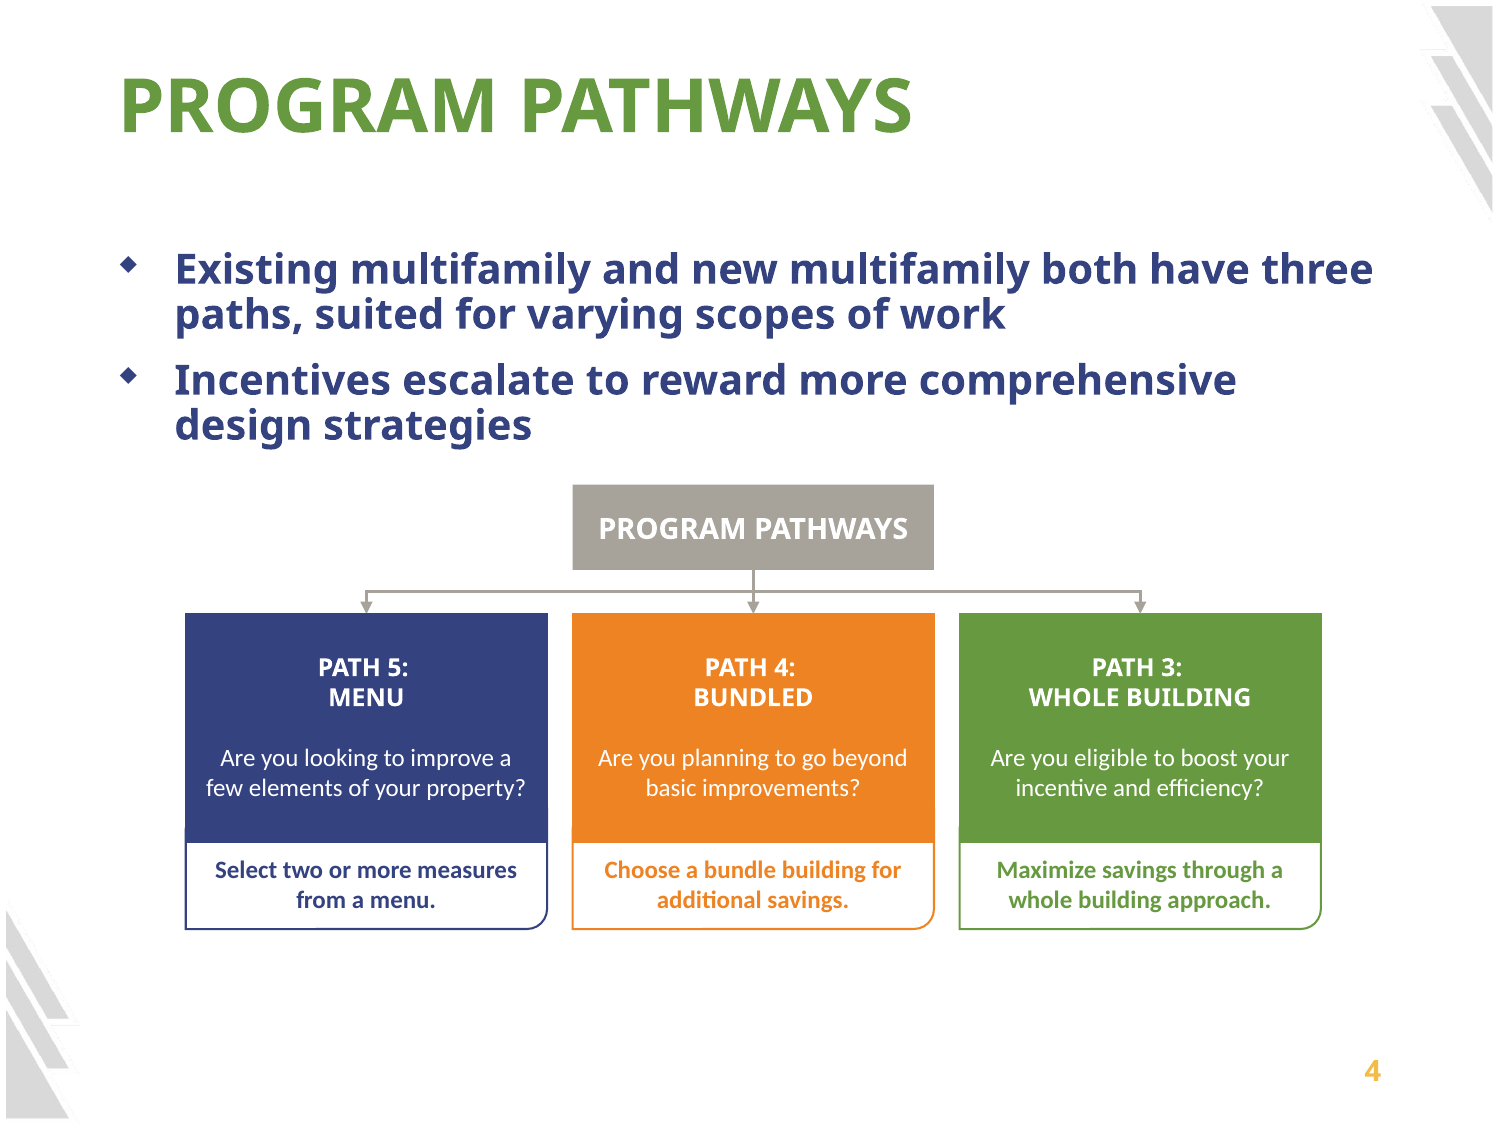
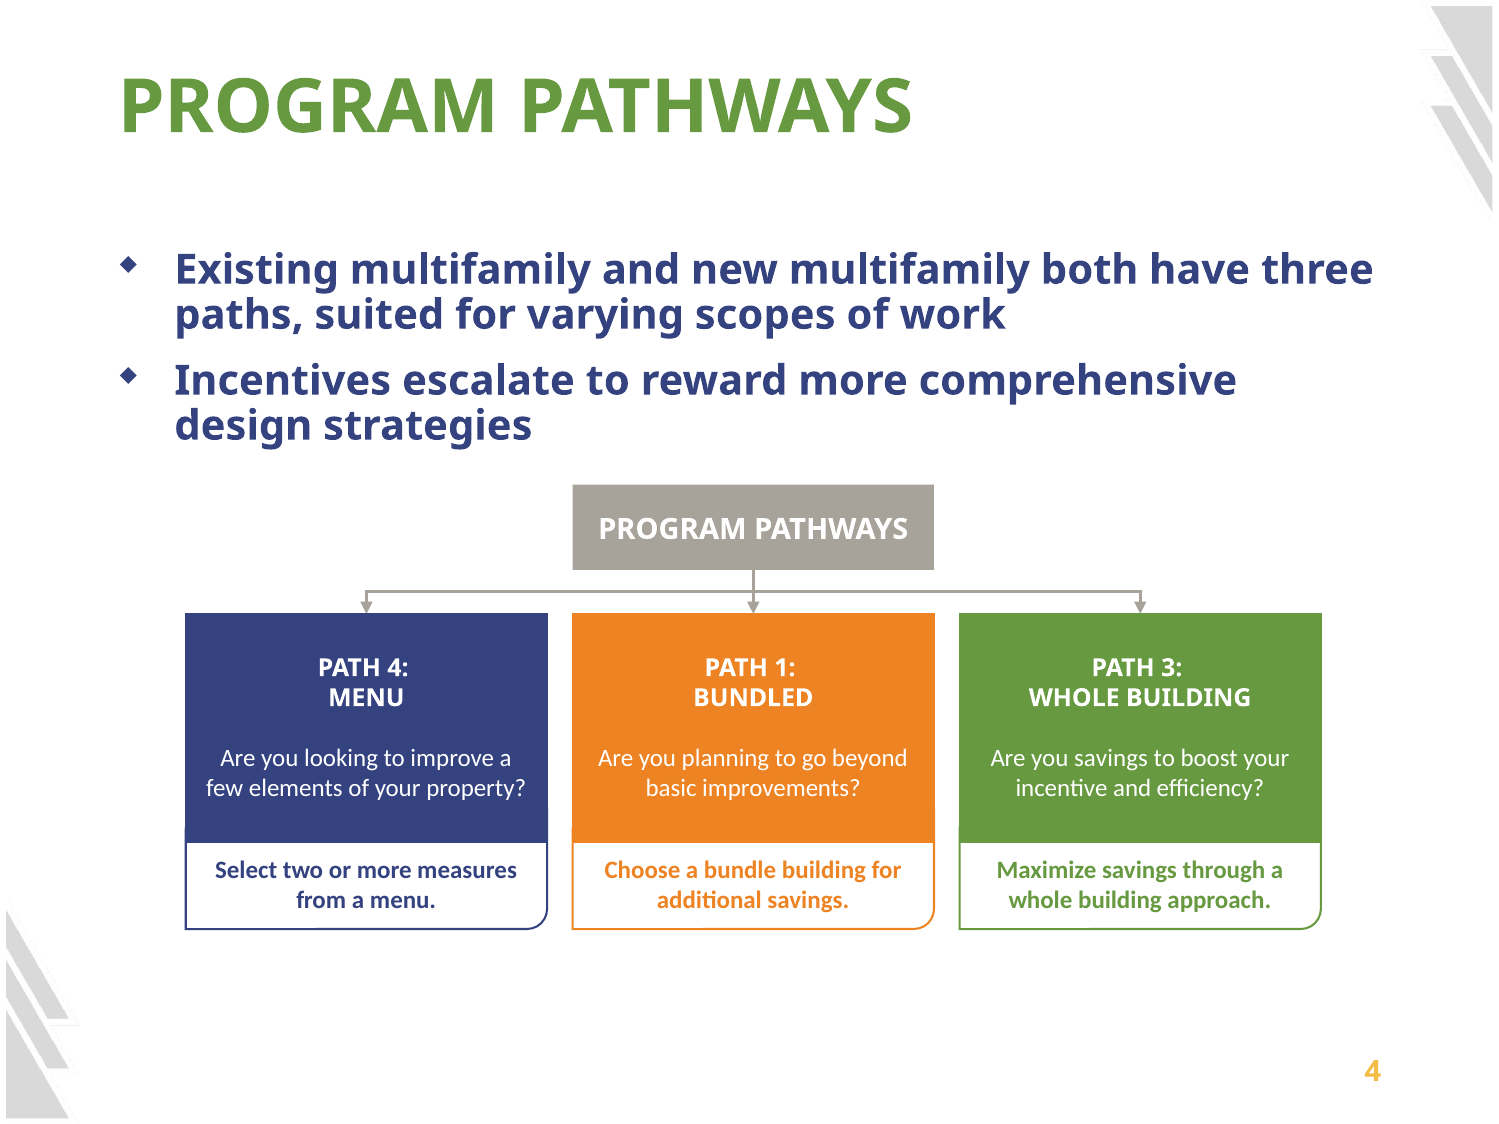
PATH 5: 5 -> 4
PATH 4: 4 -> 1
you eligible: eligible -> savings
